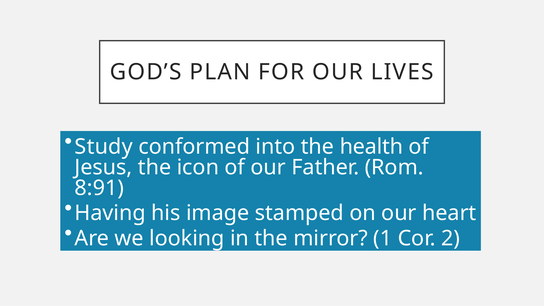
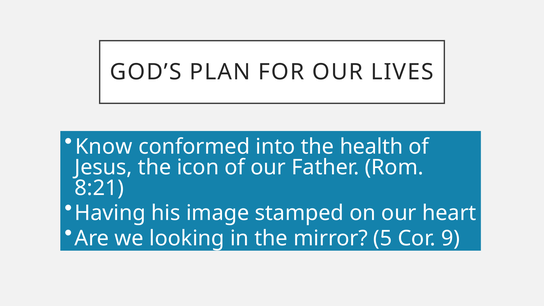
Study: Study -> Know
8:91: 8:91 -> 8:21
1: 1 -> 5
2: 2 -> 9
